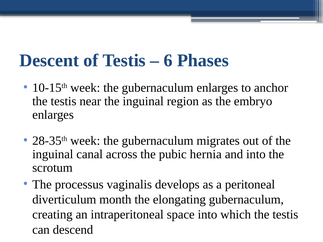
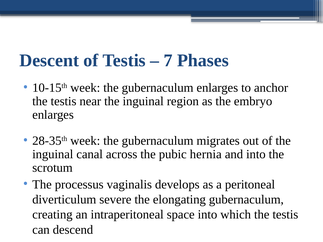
6: 6 -> 7
month: month -> severe
